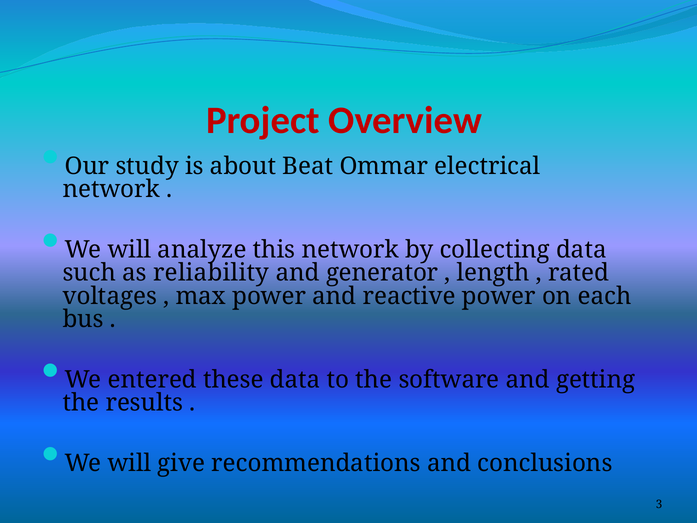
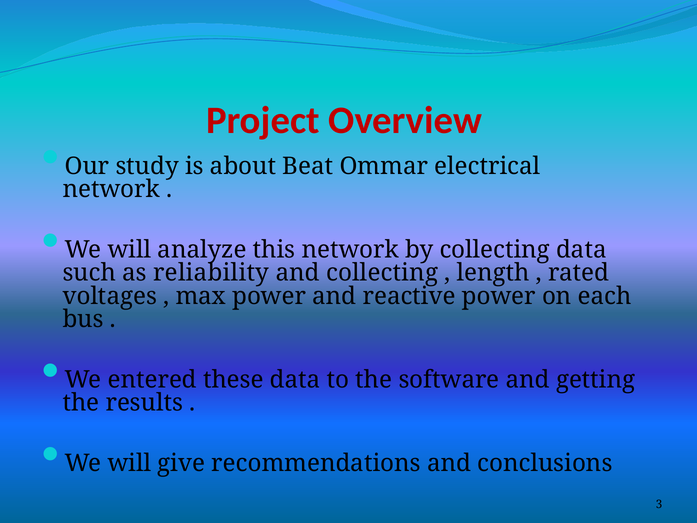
and generator: generator -> collecting
